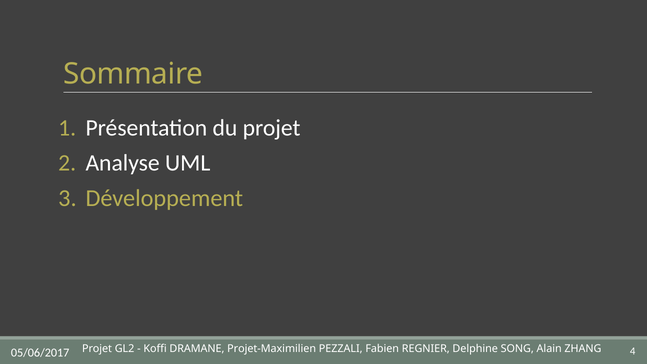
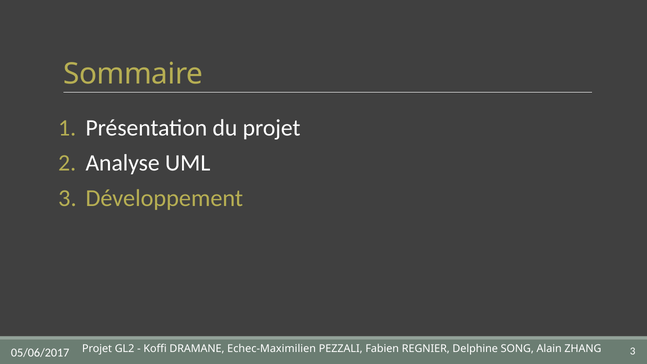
Projet-Maximilien: Projet-Maximilien -> Echec-Maximilien
ZHANG 4: 4 -> 3
